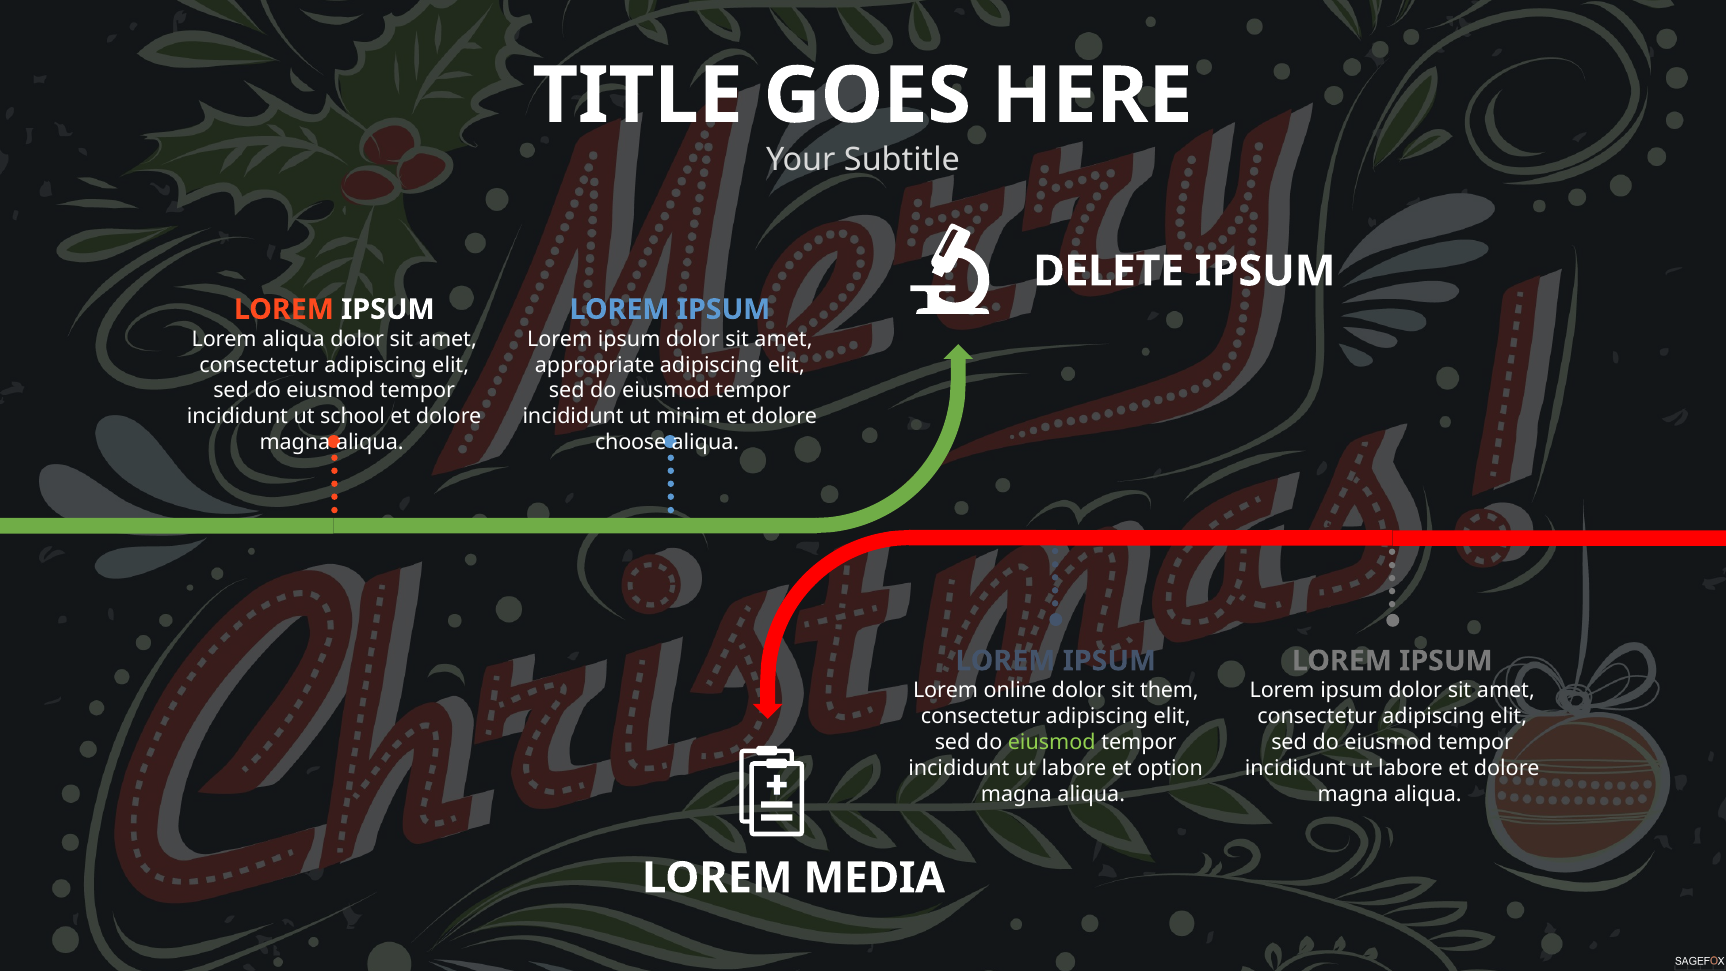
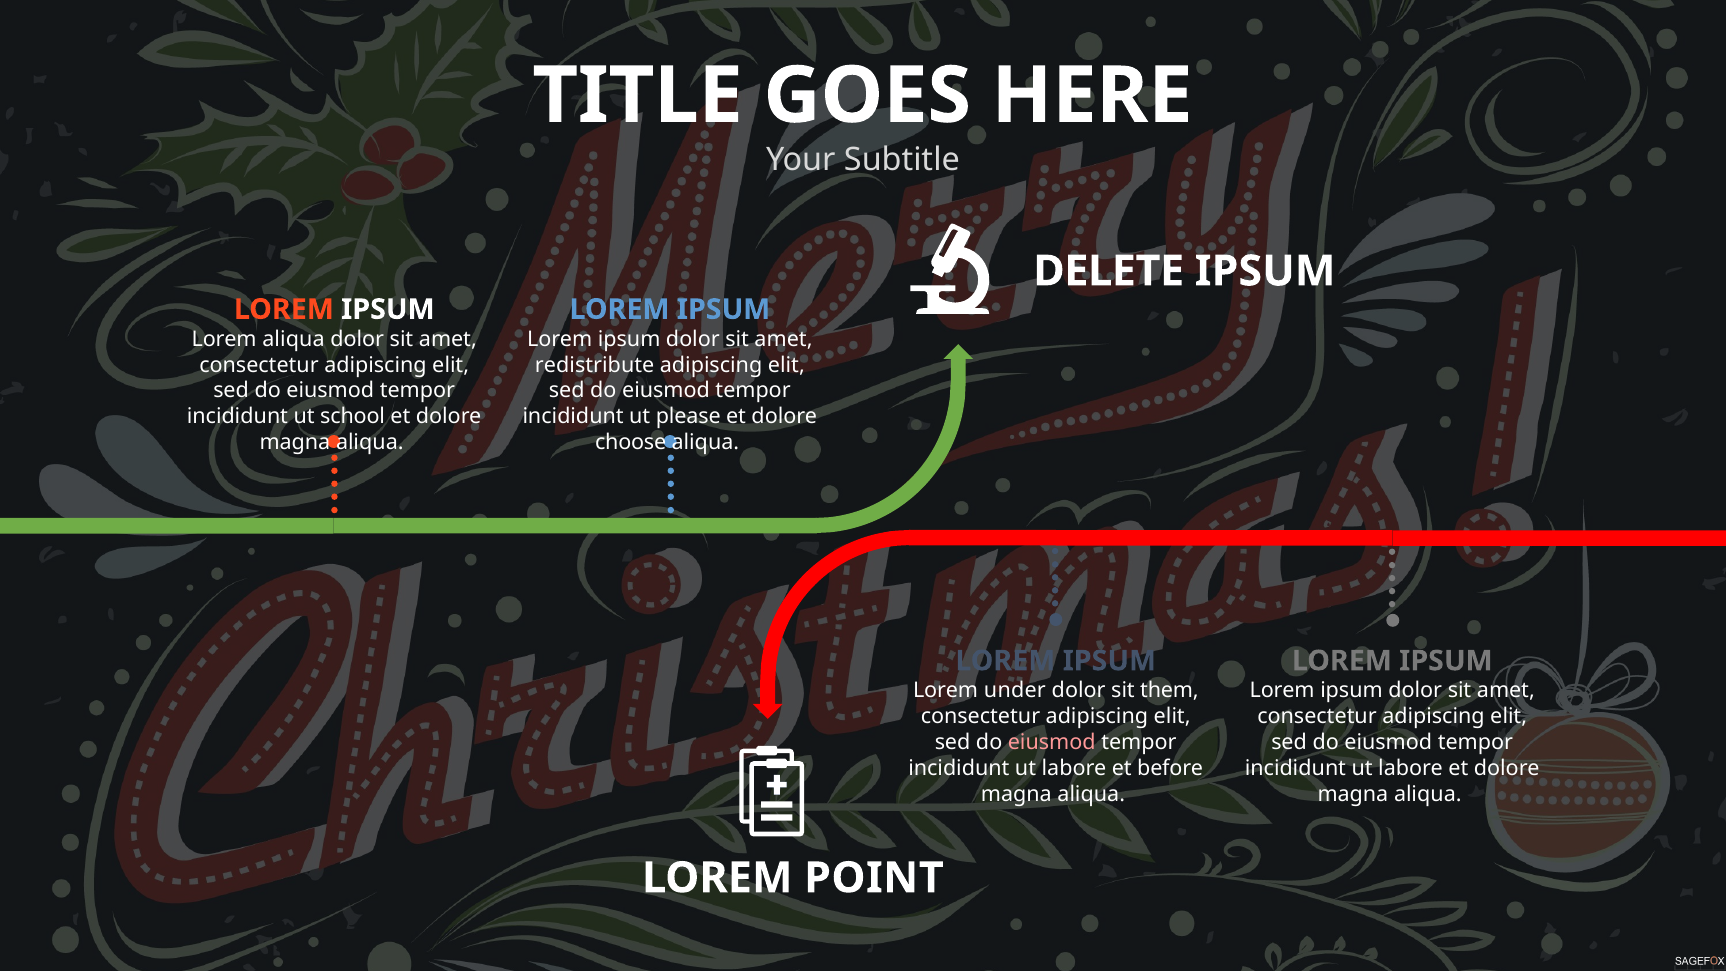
appropriate: appropriate -> redistribute
minim: minim -> please
online: online -> under
eiusmod at (1052, 742) colour: light green -> pink
option: option -> before
MEDIA: MEDIA -> POINT
